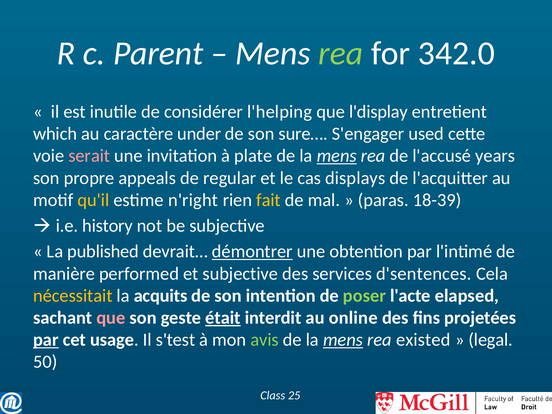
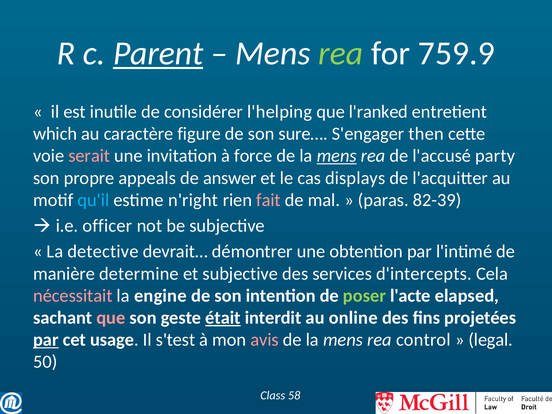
Parent underline: none -> present
342.0: 342.0 -> 759.9
l'display: l'display -> l'ranked
under: under -> figure
used: used -> then
plate: plate -> force
years: years -> party
regular: regular -> answer
qu'il colour: yellow -> light blue
fait colour: yellow -> pink
18-39: 18-39 -> 82-39
history: history -> officer
published: published -> detective
démontrer underline: present -> none
performed: performed -> determine
d'sentences: d'sentences -> d'intercepts
nécessitait colour: yellow -> pink
acquits: acquits -> engine
avis colour: light green -> pink
mens at (343, 340) underline: present -> none
existed: existed -> control
25: 25 -> 58
